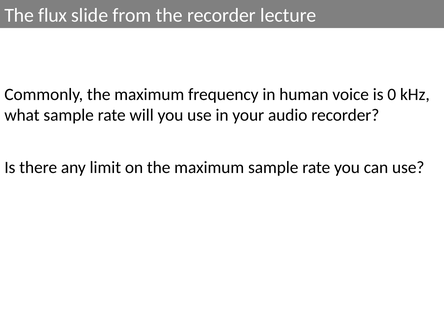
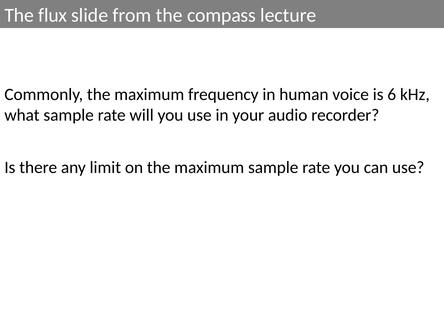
the recorder: recorder -> compass
0: 0 -> 6
